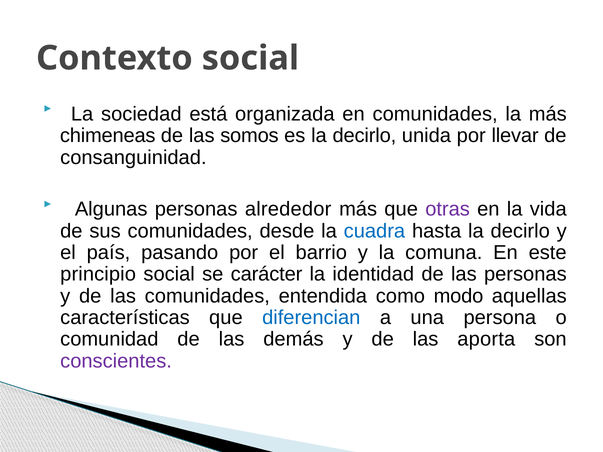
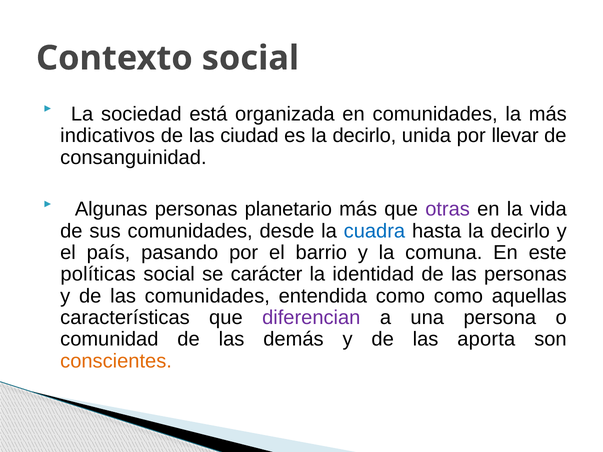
chimeneas: chimeneas -> indicativos
somos: somos -> ciudad
alrededor: alrededor -> planetario
principio: principio -> políticas
como modo: modo -> como
diferencian colour: blue -> purple
conscientes colour: purple -> orange
